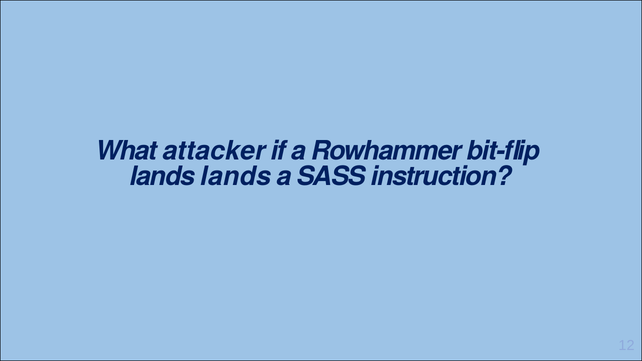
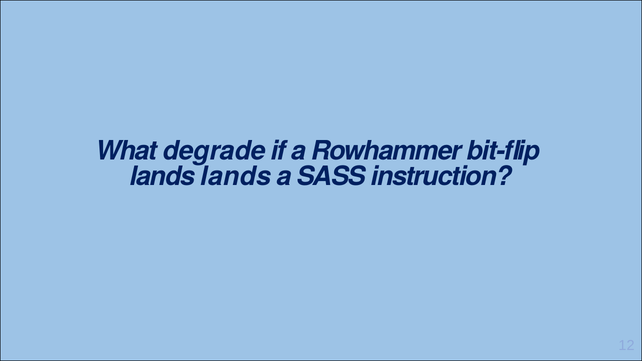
attacker: attacker -> degrade
